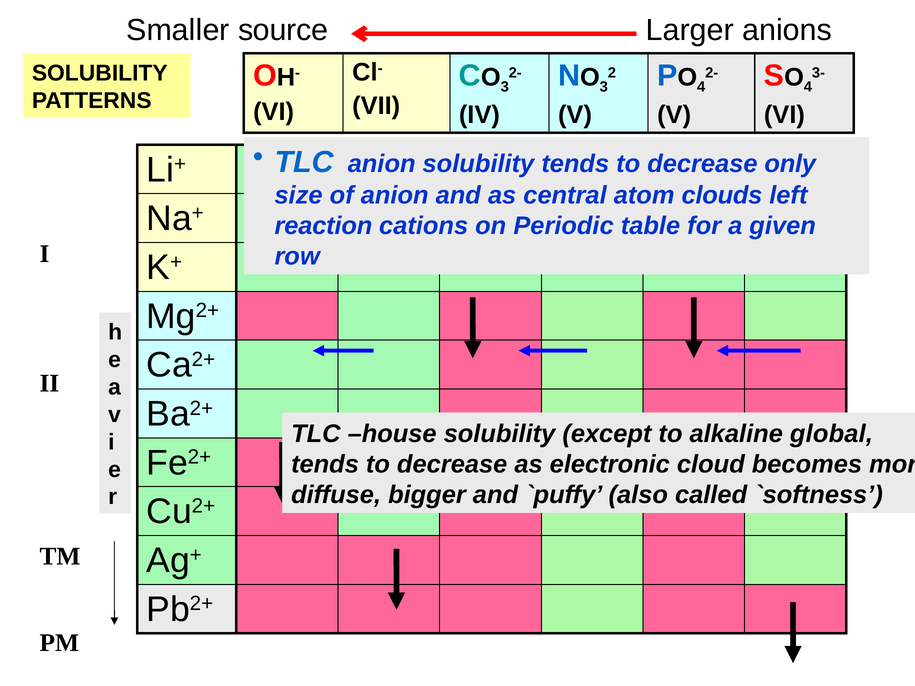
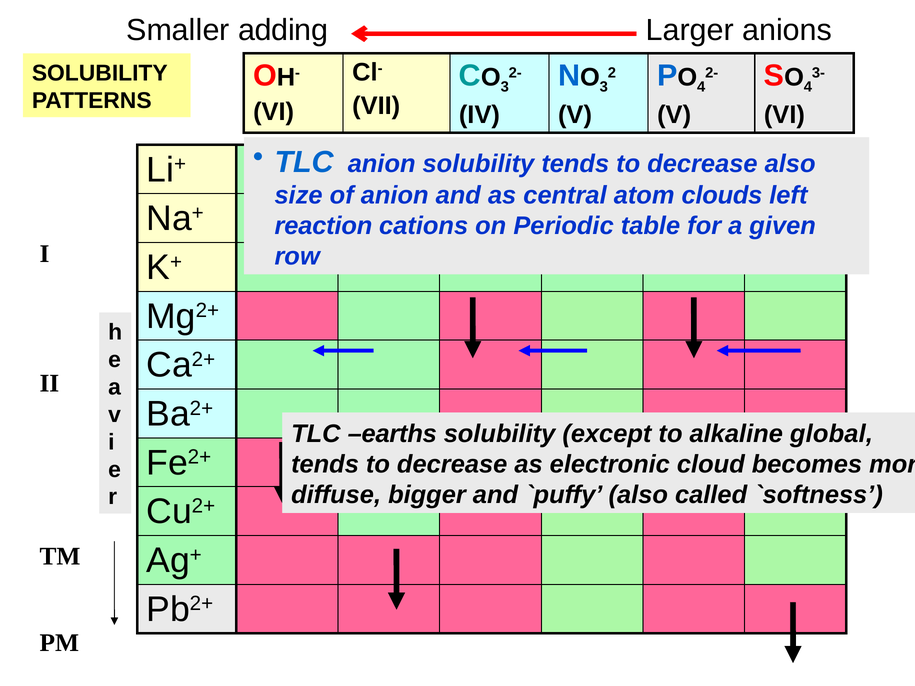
source: source -> adding
decrease only: only -> also
house: house -> earths
